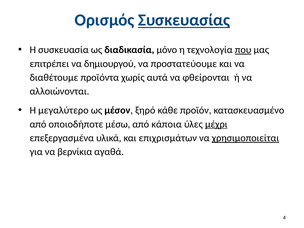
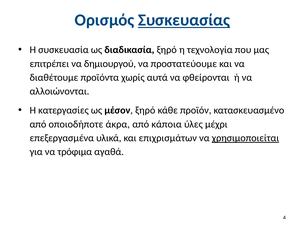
διαδικασία μόνο: μόνο -> ξηρό
που underline: present -> none
μεγαλύτερο: μεγαλύτερο -> κατεργασίες
μέσω: μέσω -> άκρα
μέχρι underline: present -> none
βερνίκια: βερνίκια -> τρόφιμα
